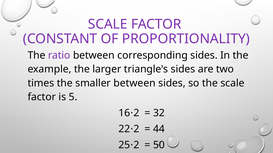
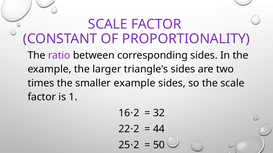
smaller between: between -> example
5: 5 -> 1
